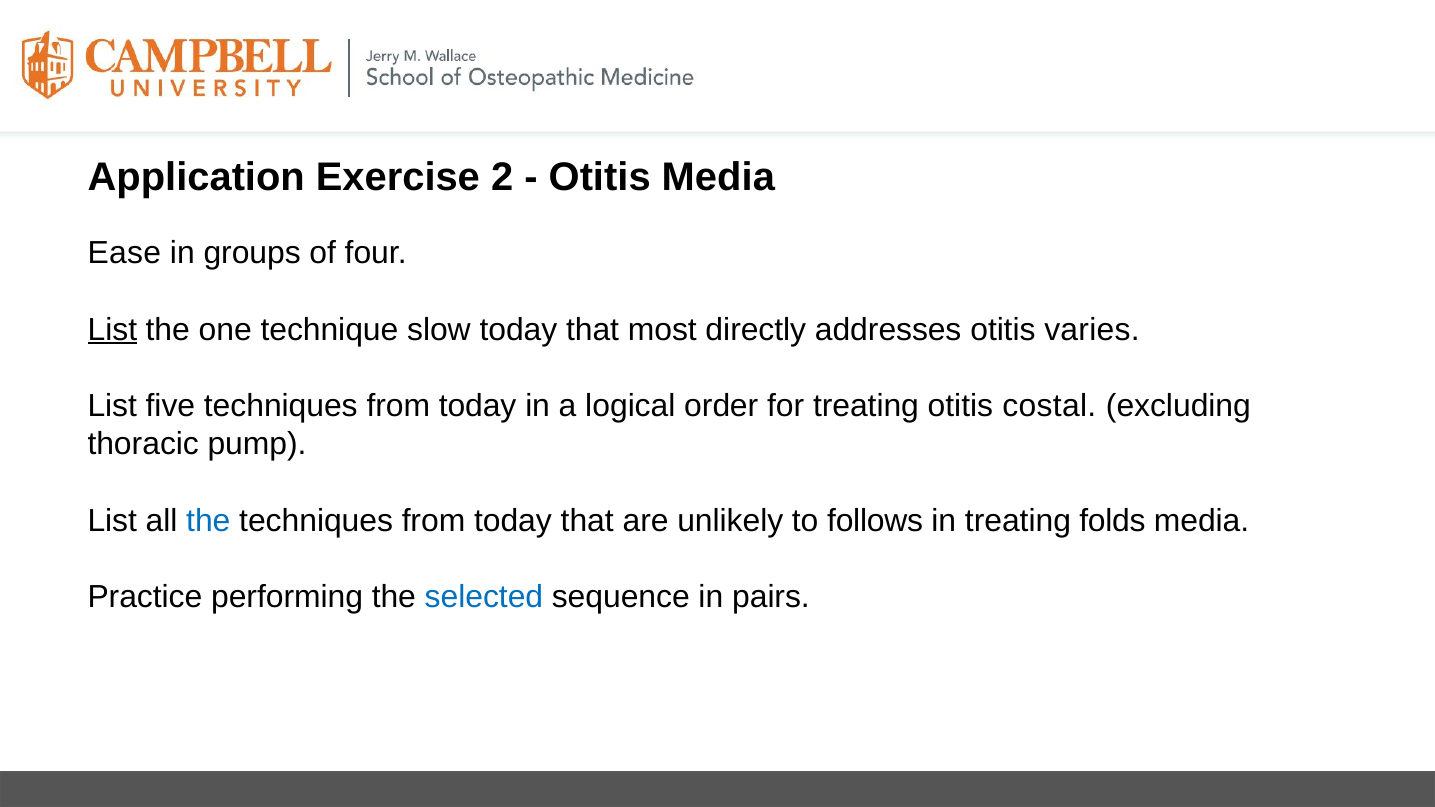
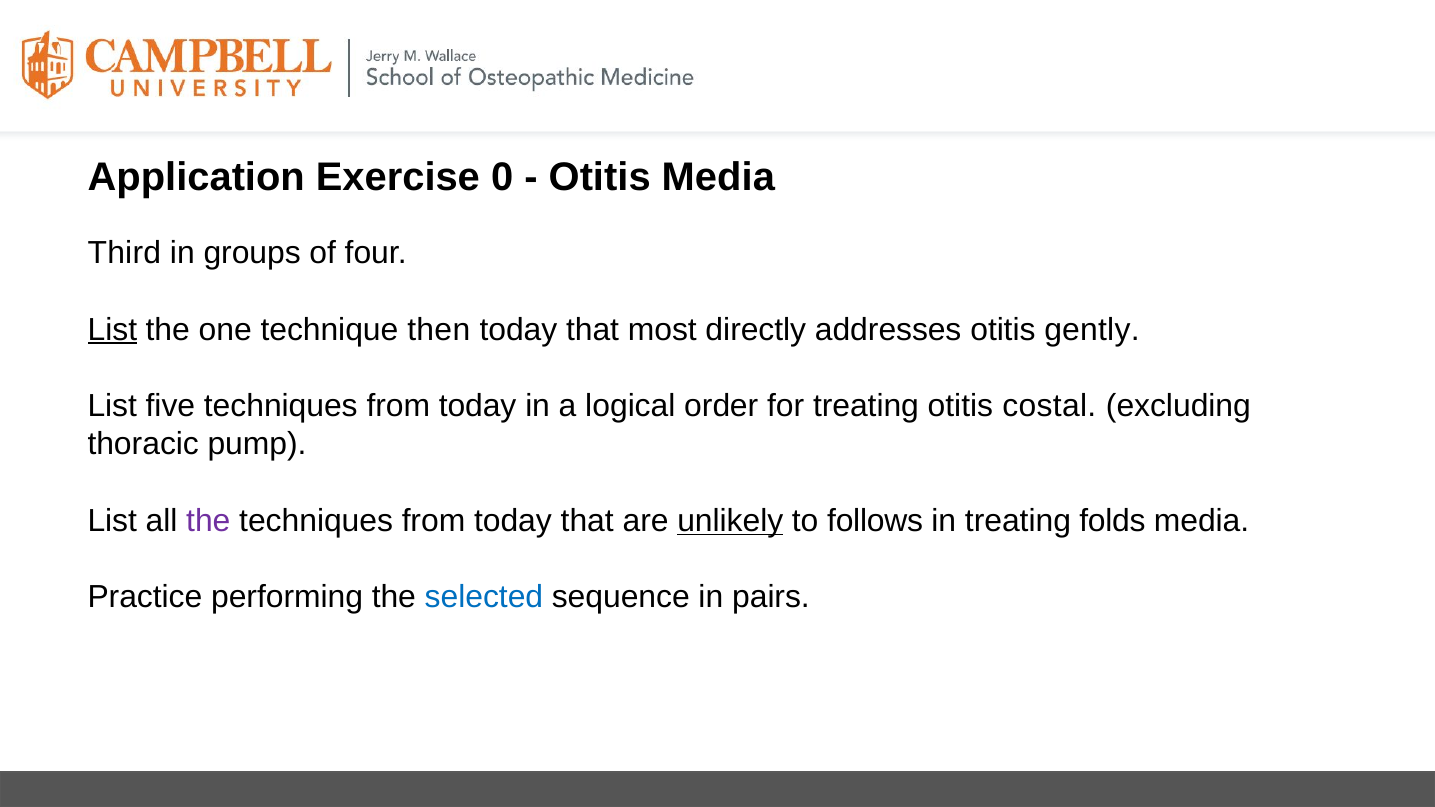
2: 2 -> 0
Ease: Ease -> Third
slow: slow -> then
varies: varies -> gently
the at (208, 521) colour: blue -> purple
unlikely underline: none -> present
